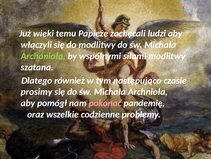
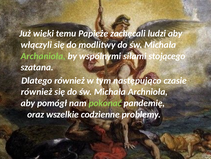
siłami modlitwy: modlitwy -> stojącego
prosimy at (37, 91): prosimy -> również
pokonać colour: pink -> light green
